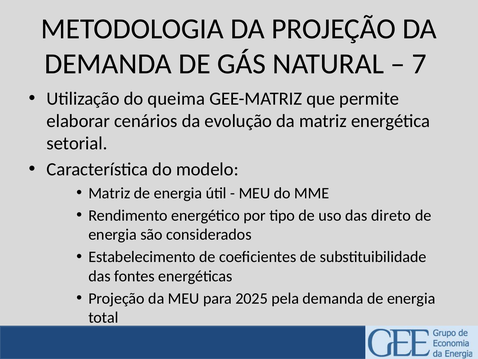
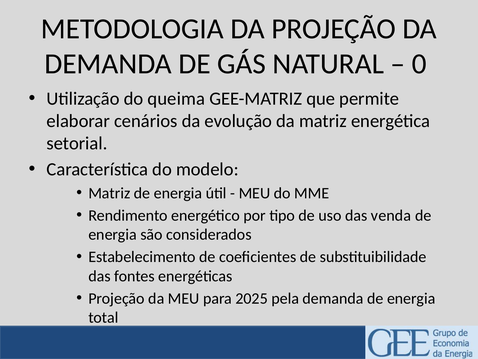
7: 7 -> 0
direto: direto -> venda
